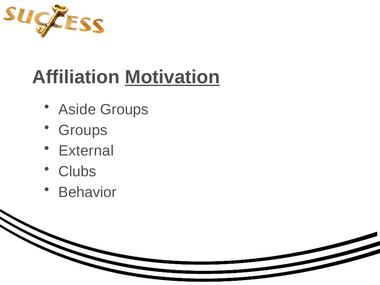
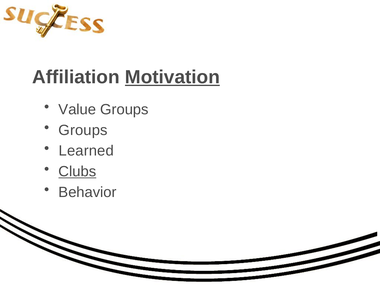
Aside: Aside -> Value
External: External -> Learned
Clubs underline: none -> present
